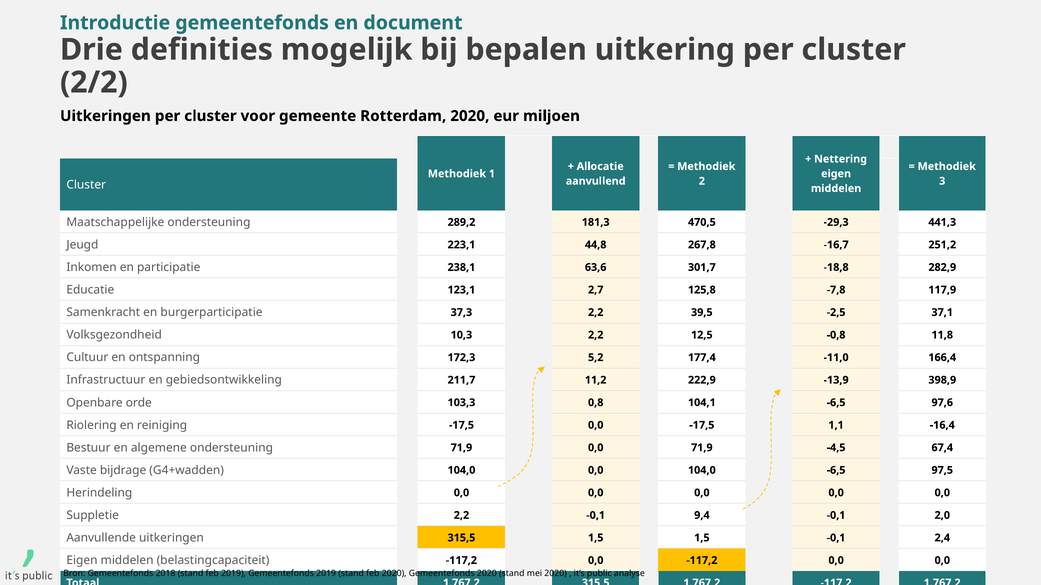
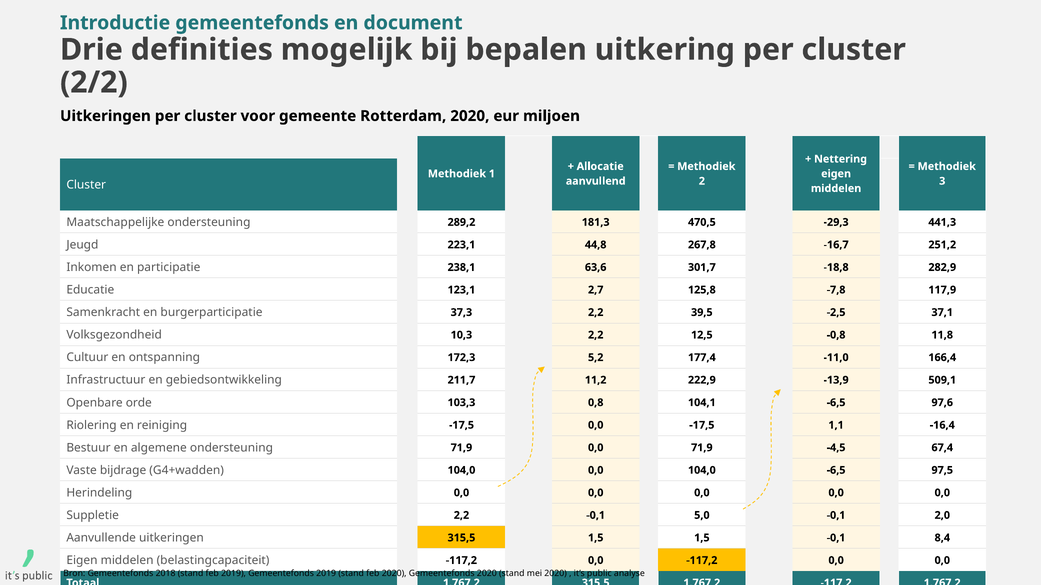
398,9: 398,9 -> 509,1
9,4: 9,4 -> 5,0
2,4: 2,4 -> 8,4
